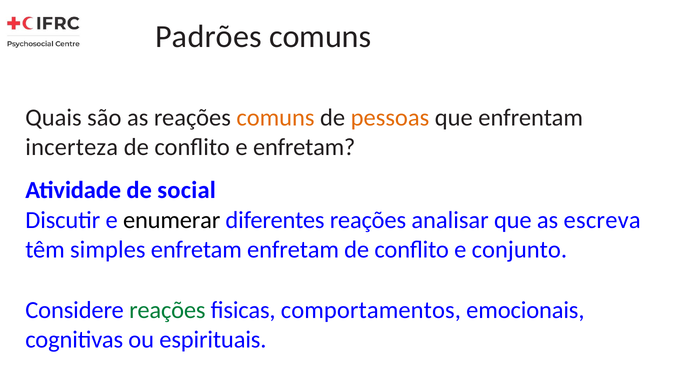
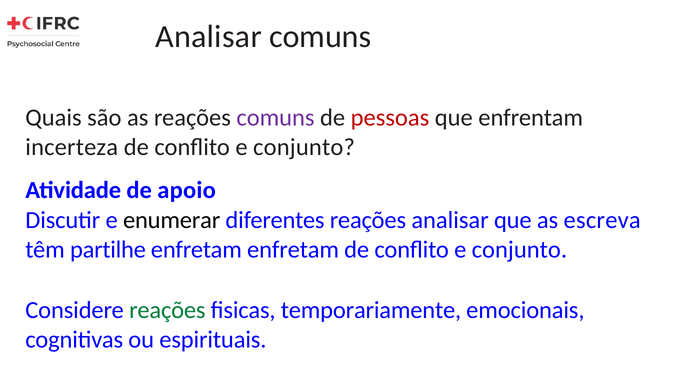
Padrões at (209, 37): Padrões -> Analisar
comuns at (276, 118) colour: orange -> purple
pessoas colour: orange -> red
enfretam at (304, 147): enfretam -> conjunto
social: social -> apoio
simples: simples -> partilhe
comportamentos: comportamentos -> temporariamente
